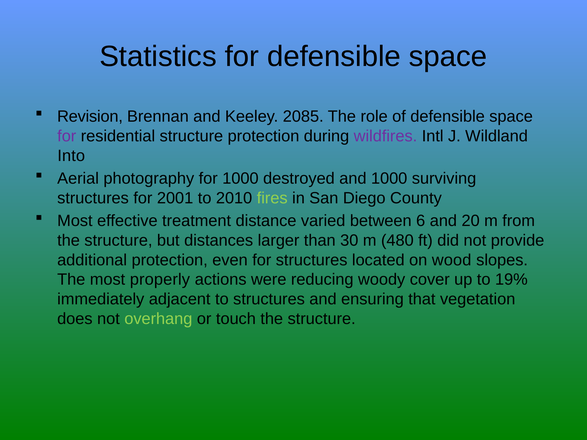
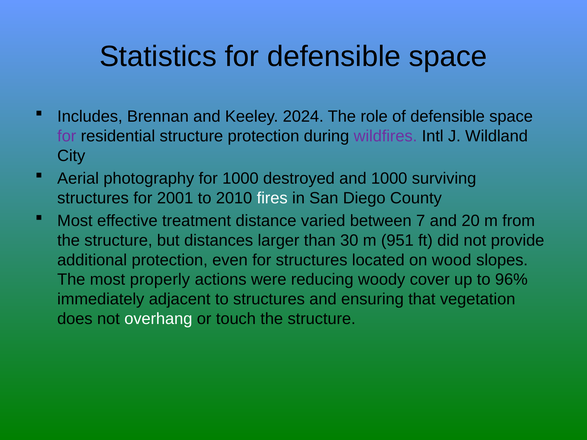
Revision: Revision -> Includes
2085: 2085 -> 2024
Into: Into -> City
fires colour: light green -> white
6: 6 -> 7
480: 480 -> 951
19%: 19% -> 96%
overhang colour: light green -> white
